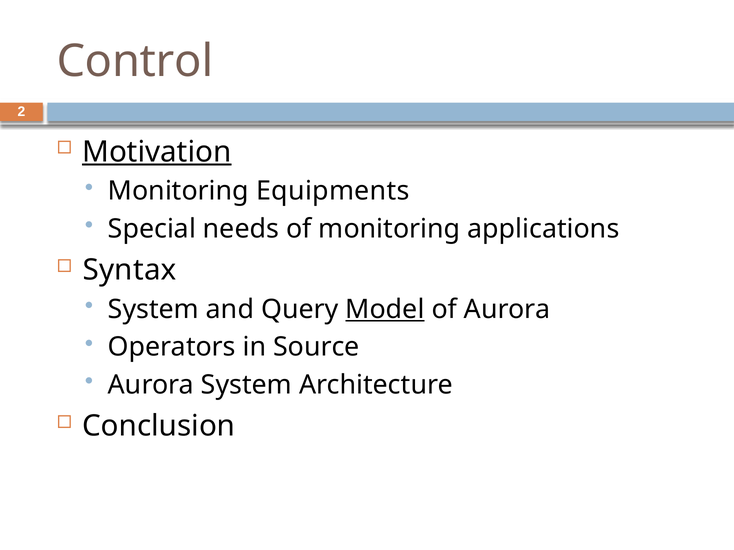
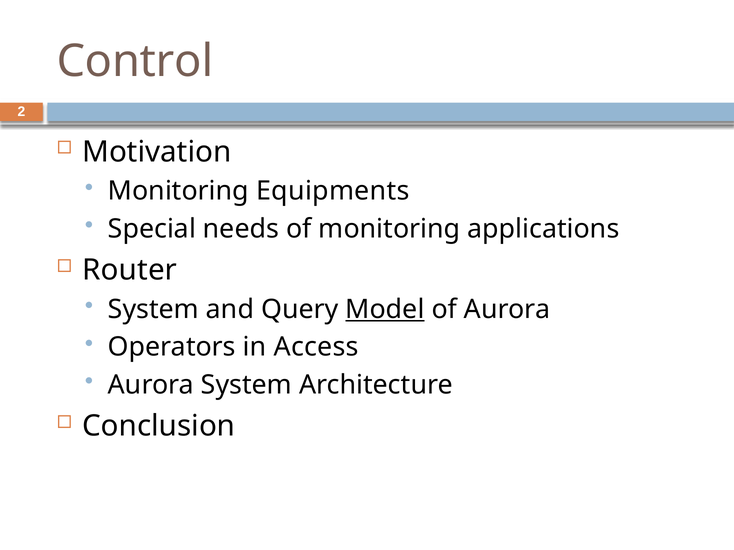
Motivation underline: present -> none
Syntax: Syntax -> Router
Source: Source -> Access
